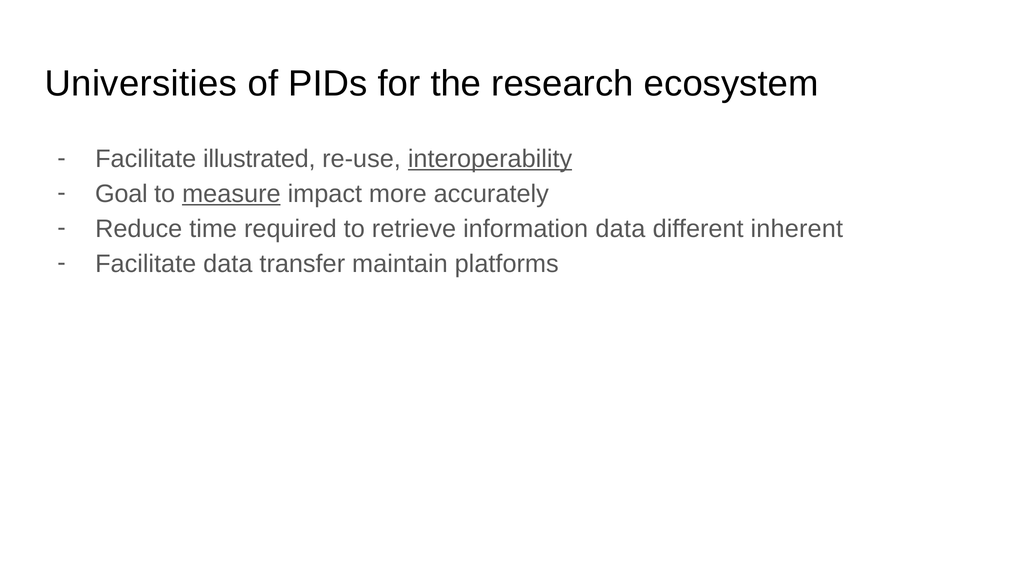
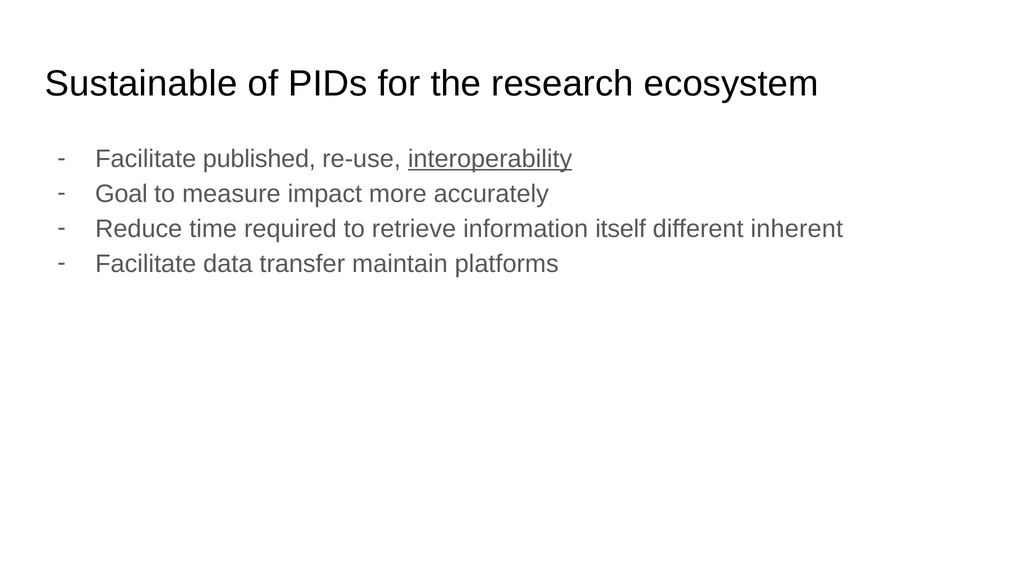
Universities: Universities -> Sustainable
illustrated: illustrated -> published
measure underline: present -> none
information data: data -> itself
